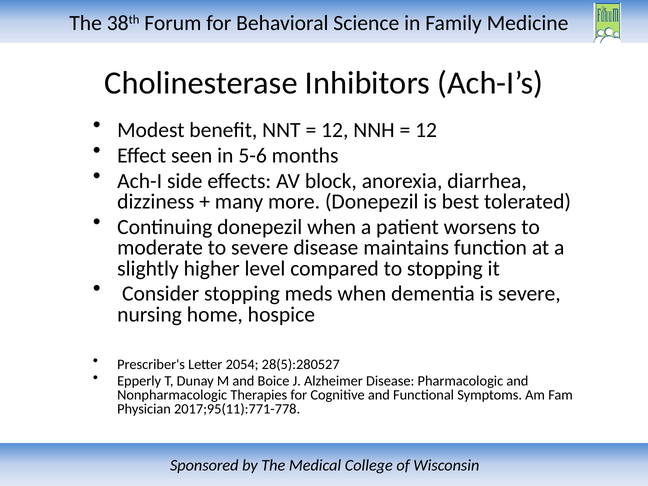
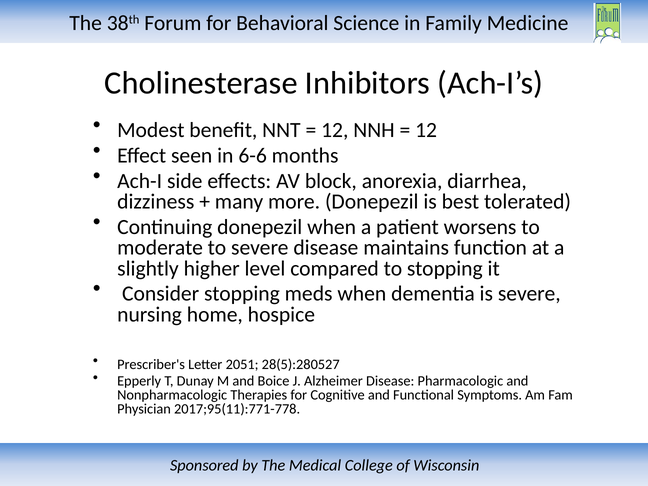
5-6: 5-6 -> 6-6
2054: 2054 -> 2051
